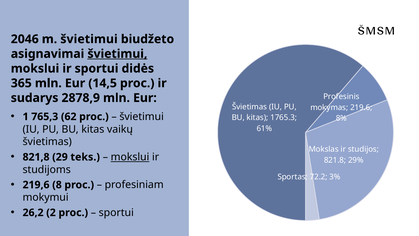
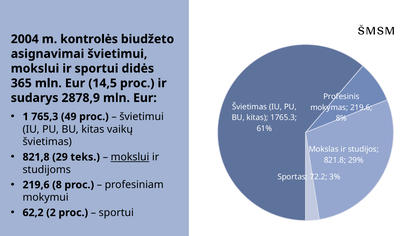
2046: 2046 -> 2004
m švietimui: švietimui -> kontrolės
švietimui at (117, 54) underline: present -> none
62: 62 -> 49
26,2: 26,2 -> 62,2
